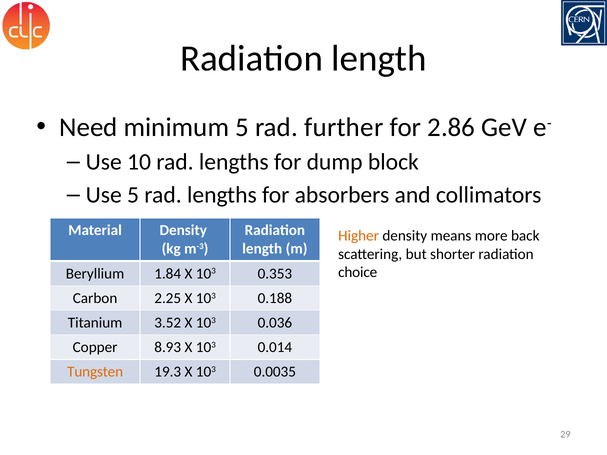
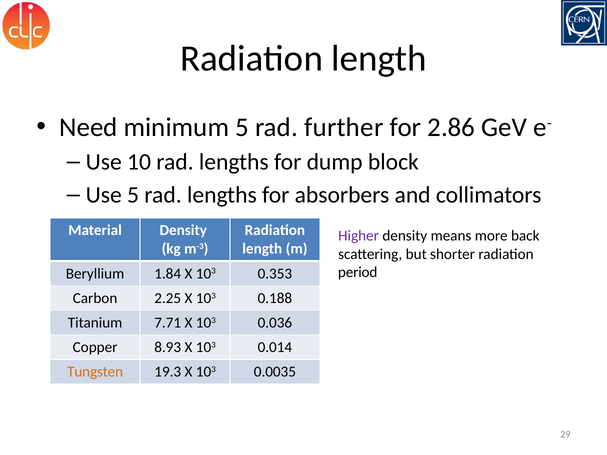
Higher colour: orange -> purple
choice: choice -> period
3.52: 3.52 -> 7.71
